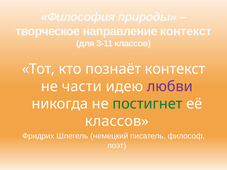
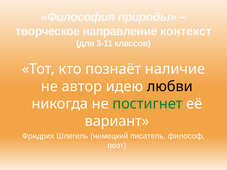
познаёт контекст: контекст -> наличие
части: части -> автор
любви colour: purple -> black
классов at (117, 121): классов -> вариант
